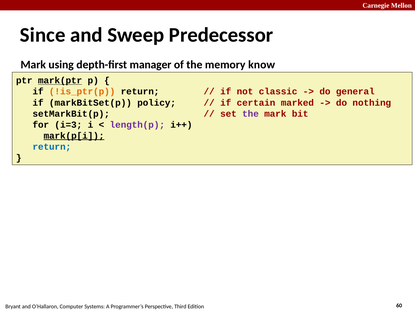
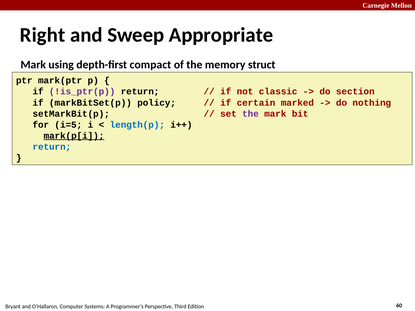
Since: Since -> Right
Predecessor: Predecessor -> Appropriate
manager: manager -> compact
know: know -> struct
mark(ptr underline: present -> none
!is_ptr(p colour: orange -> purple
general: general -> section
i=3: i=3 -> i=5
length(p colour: purple -> blue
